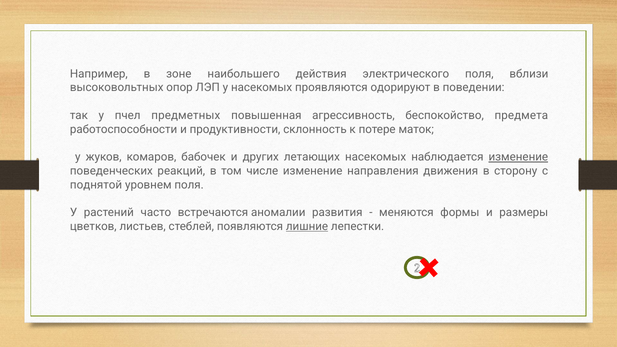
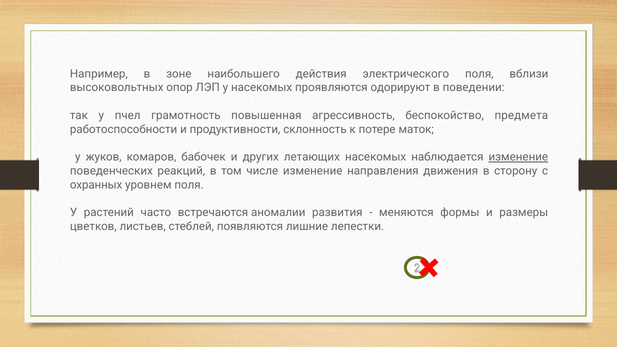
предметных: предметных -> грамотность
поднятой: поднятой -> охранных
лишние underline: present -> none
